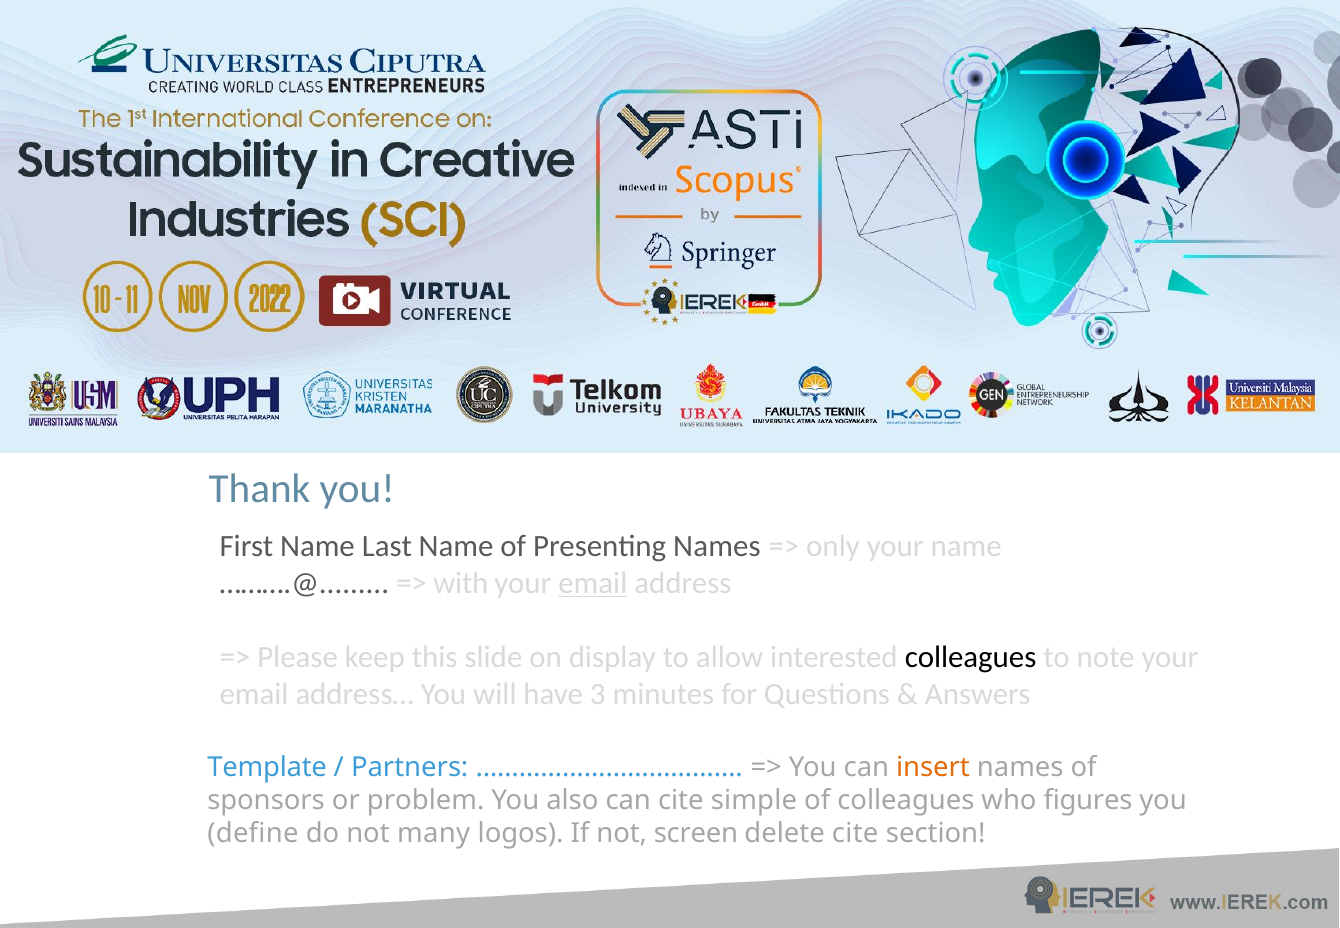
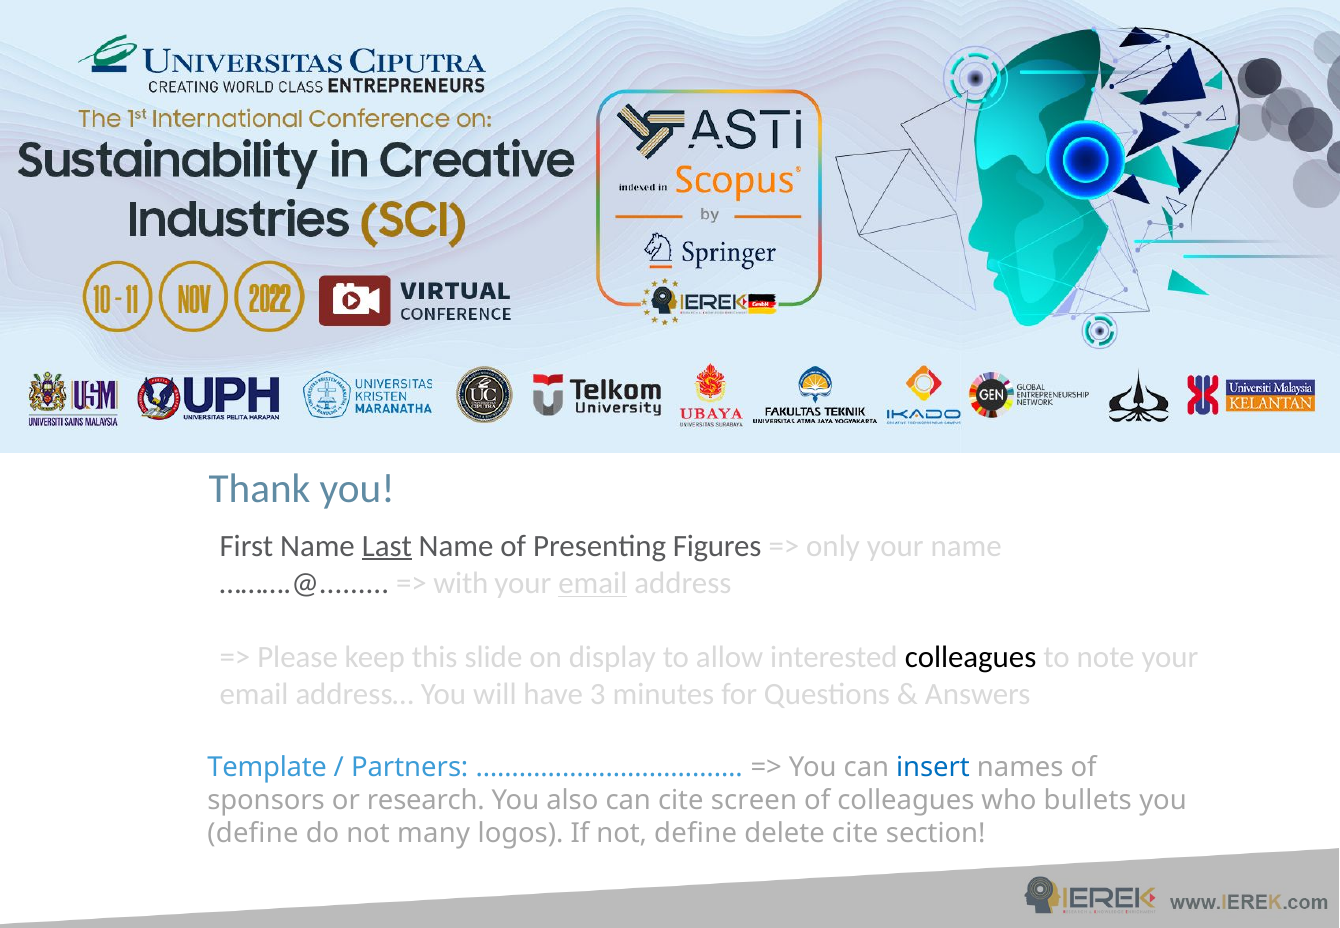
Last underline: none -> present
Presenting Names: Names -> Figures
insert colour: orange -> blue
problem: problem -> research
simple: simple -> screen
figures: figures -> bullets
not screen: screen -> define
